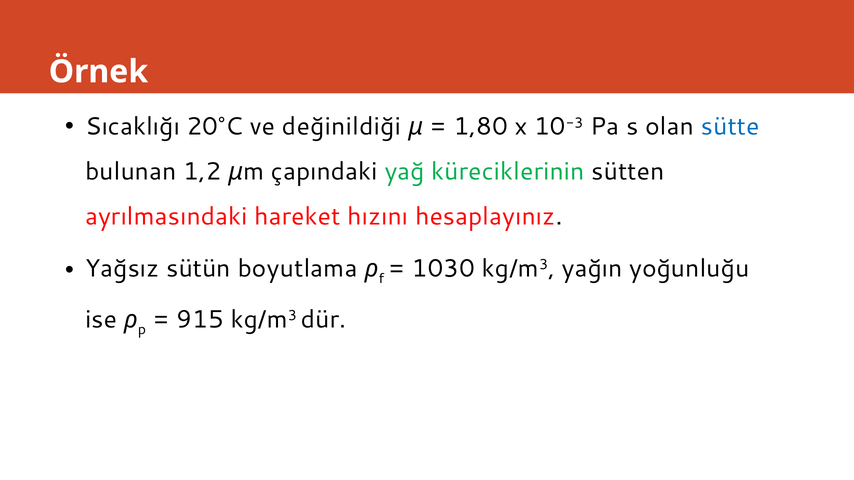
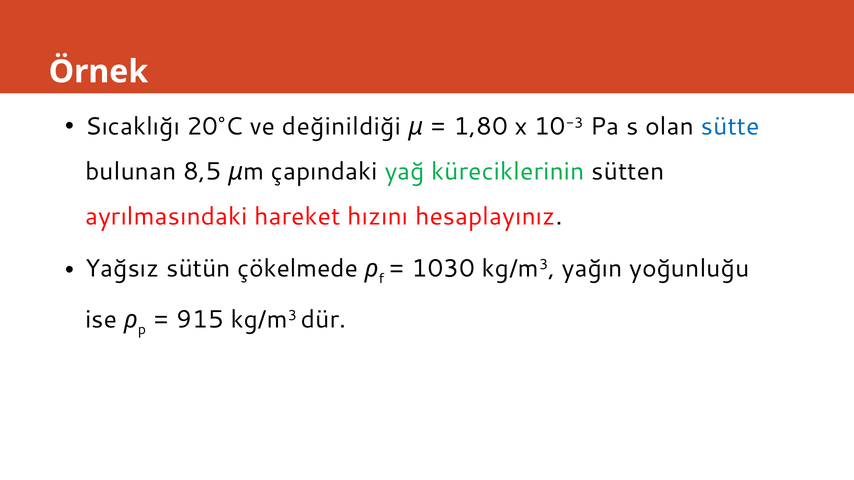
1,2: 1,2 -> 8,5
boyutlama: boyutlama -> çökelmede
